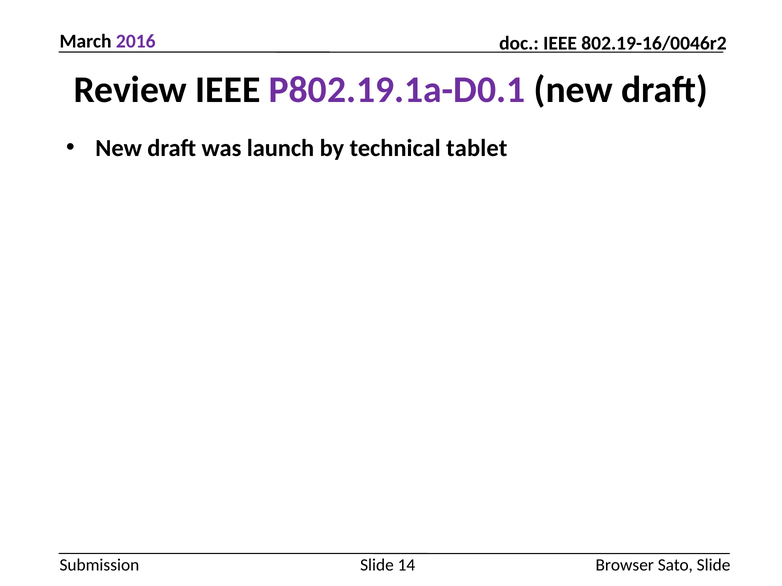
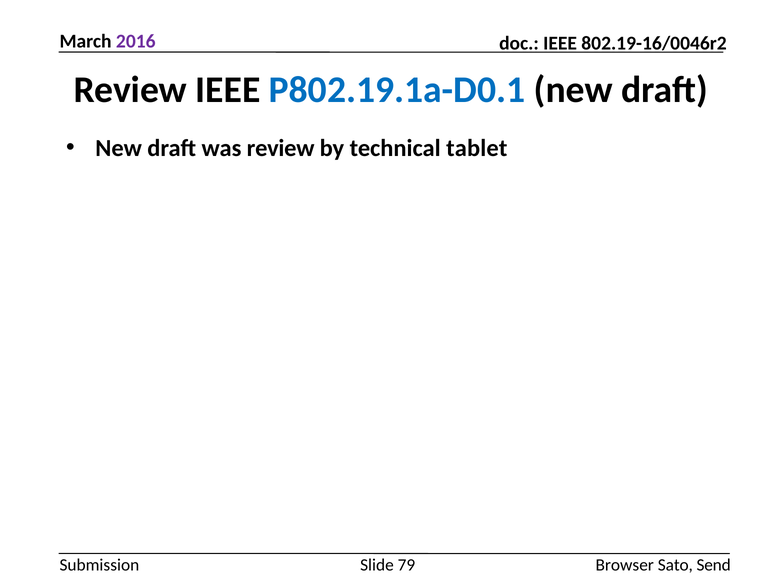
P802.19.1a-D0.1 colour: purple -> blue
was launch: launch -> review
14: 14 -> 79
Sato Slide: Slide -> Send
